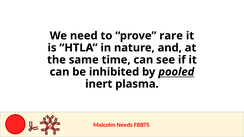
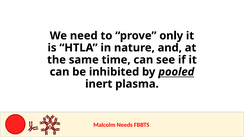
rare: rare -> only
